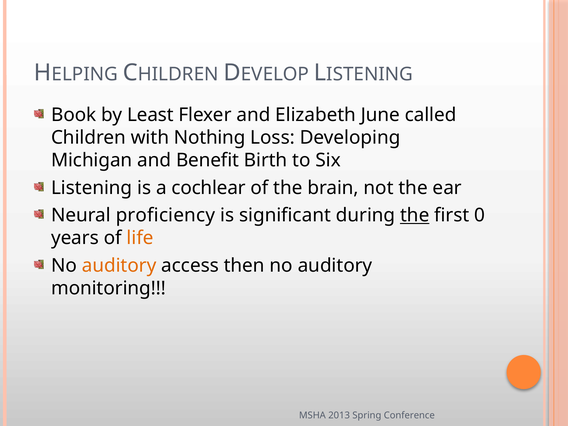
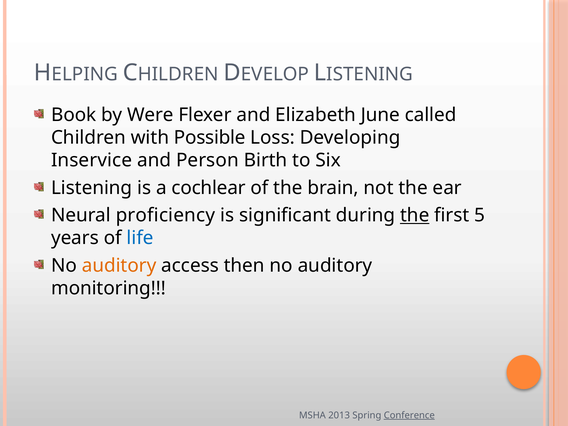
Least: Least -> Were
Nothing: Nothing -> Possible
Michigan: Michigan -> Inservice
Benefit: Benefit -> Person
0: 0 -> 5
life colour: orange -> blue
Conference underline: none -> present
